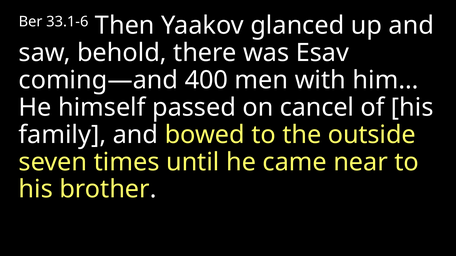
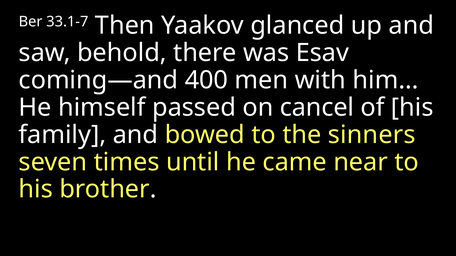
33.1-6: 33.1-6 -> 33.1-7
outside: outside -> sinners
